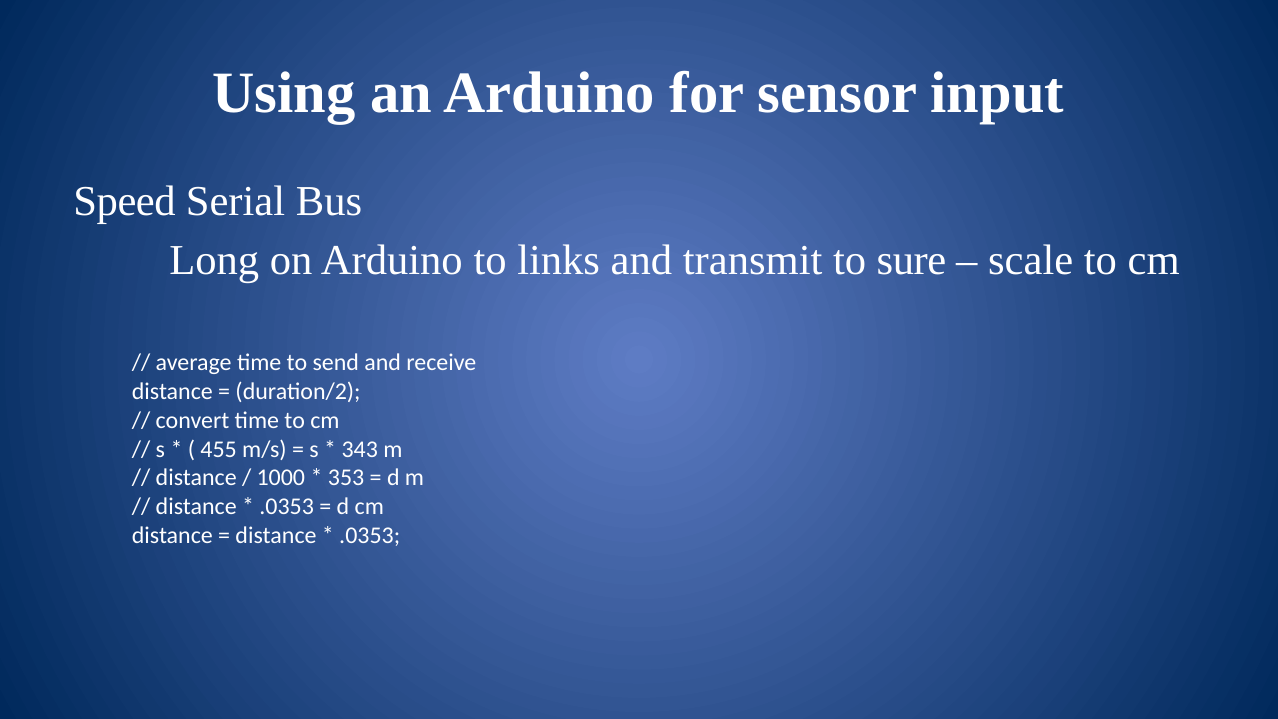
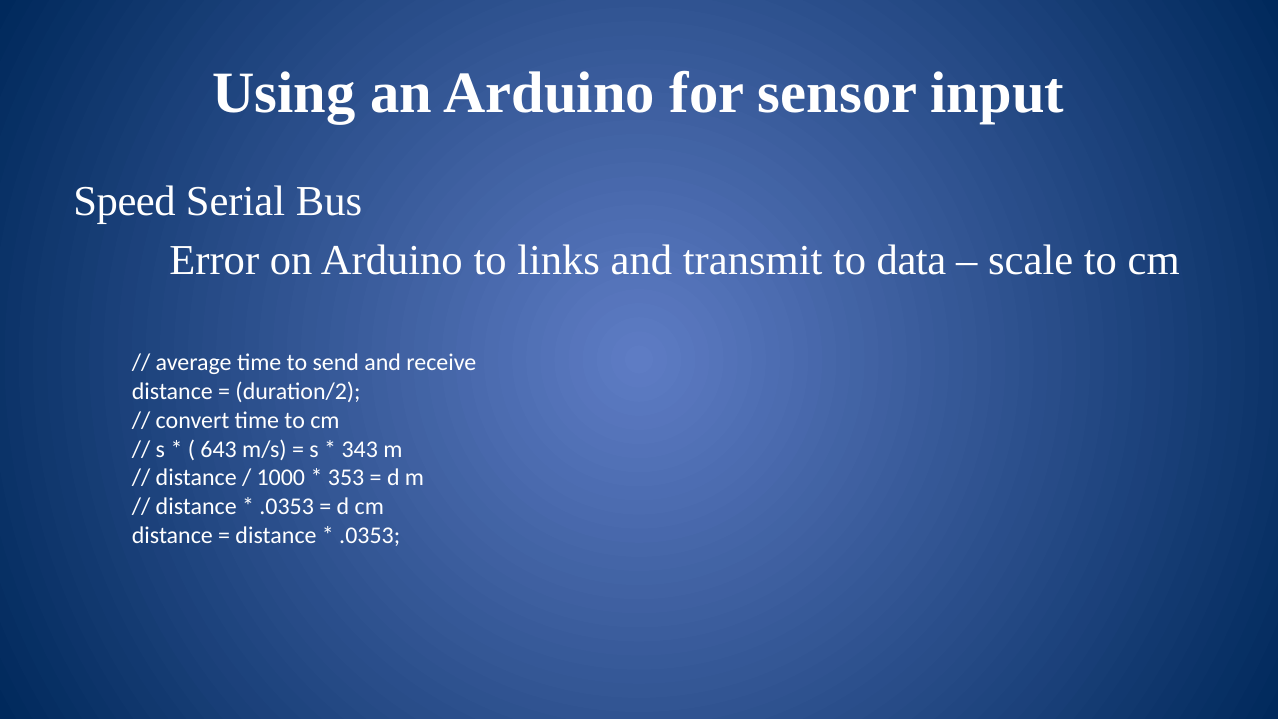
Long: Long -> Error
sure: sure -> data
455: 455 -> 643
